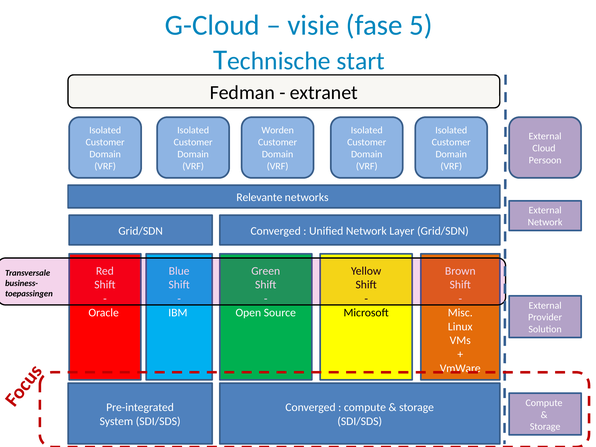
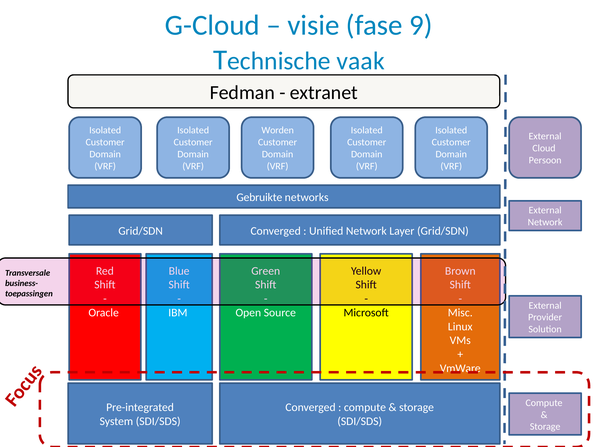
5: 5 -> 9
start: start -> vaak
Relevante: Relevante -> Gebruikte
